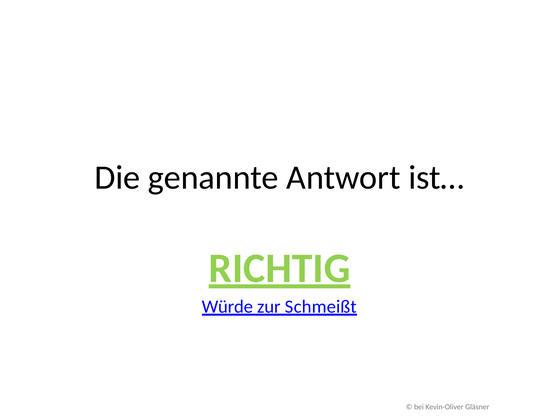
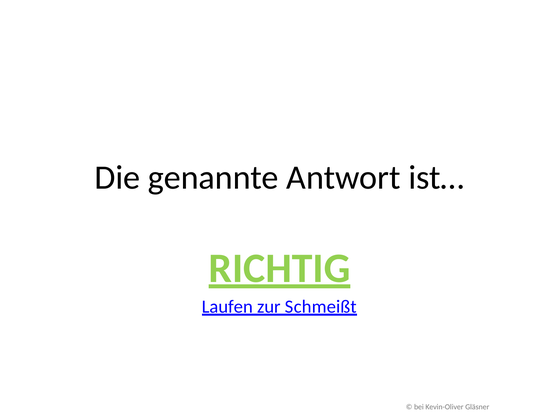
Würde: Würde -> Laufen
